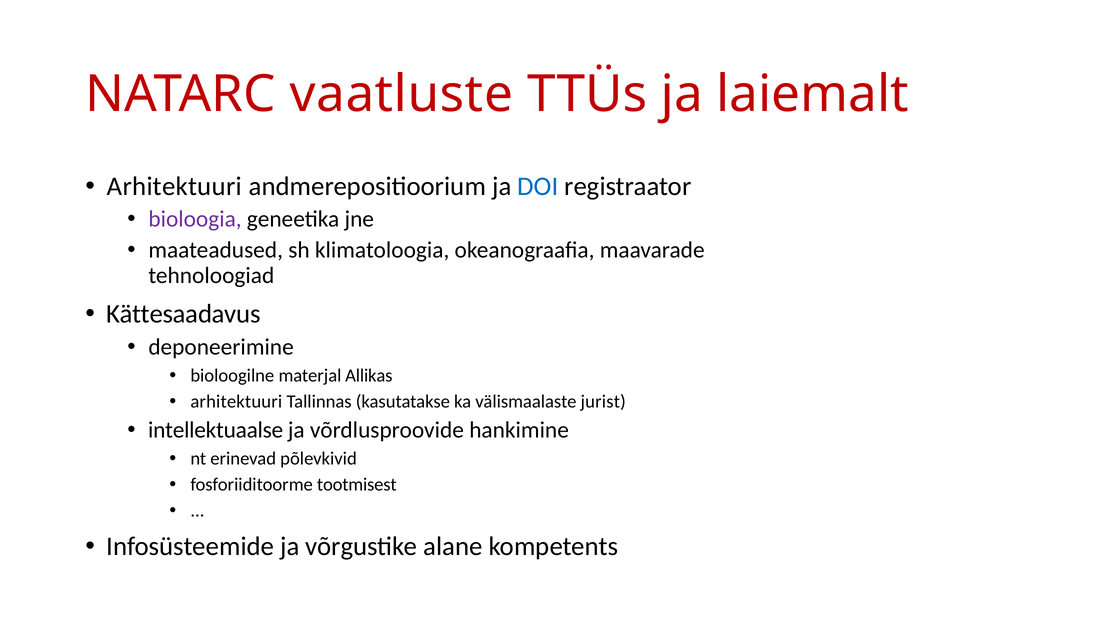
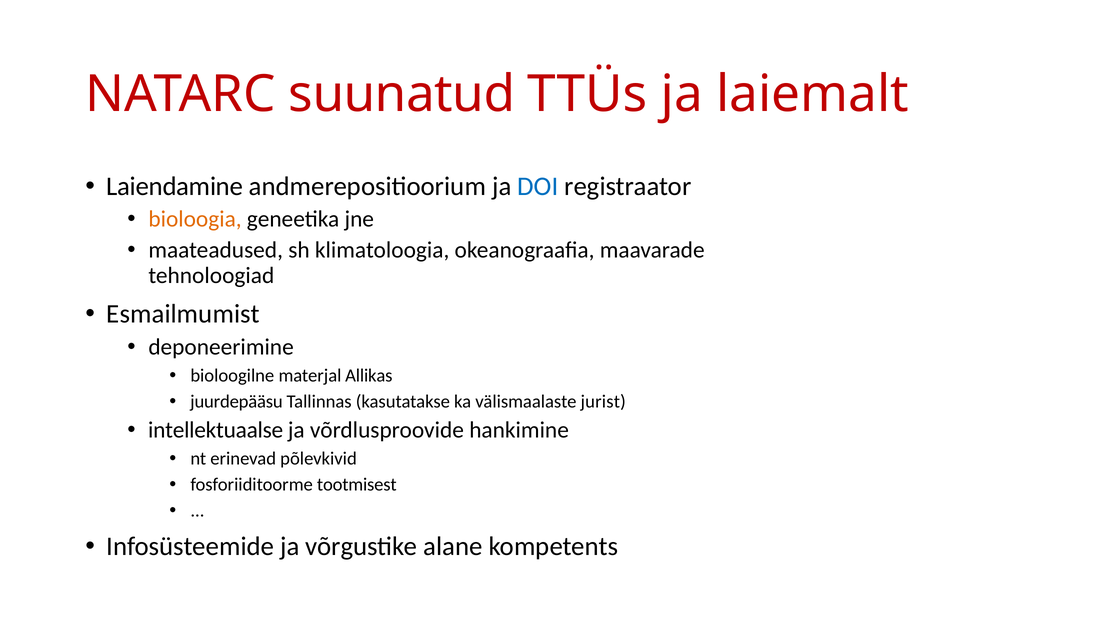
vaatluste: vaatluste -> suunatud
Arhitektuuri at (174, 186): Arhitektuuri -> Laiendamine
bioloogia colour: purple -> orange
Kättesaadavus: Kättesaadavus -> Esmailmumist
arhitektuuri at (236, 402): arhitektuuri -> juurdepääsu
